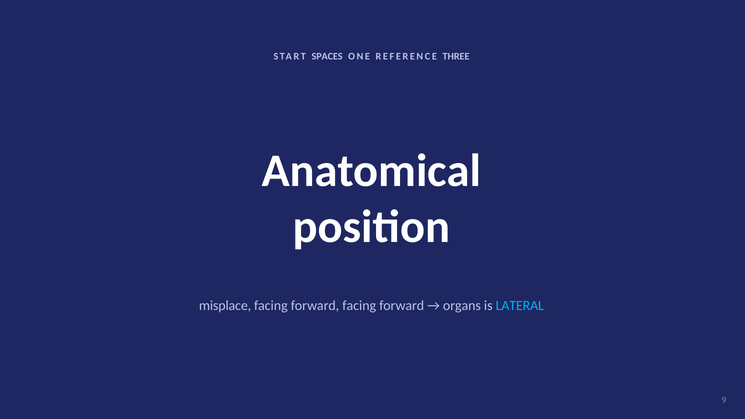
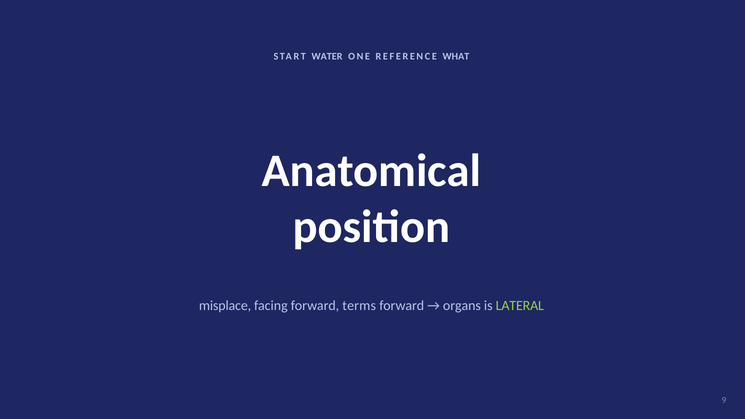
SPACES: SPACES -> WATER
THREE: THREE -> WHAT
forward facing: facing -> terms
LATERAL colour: light blue -> light green
